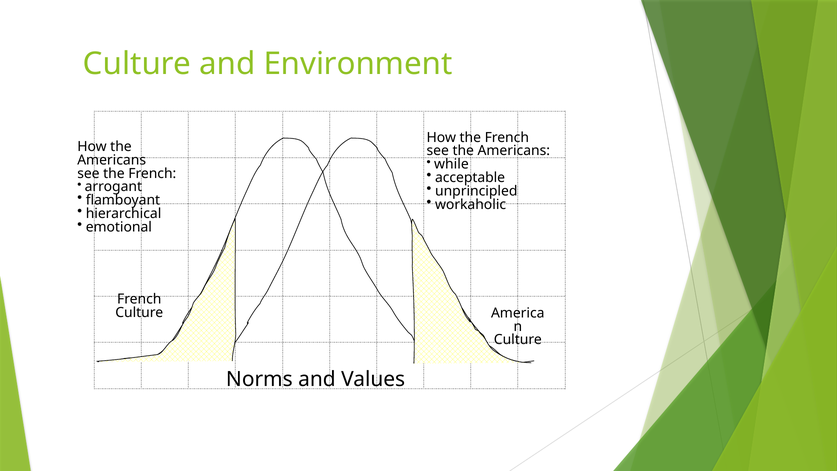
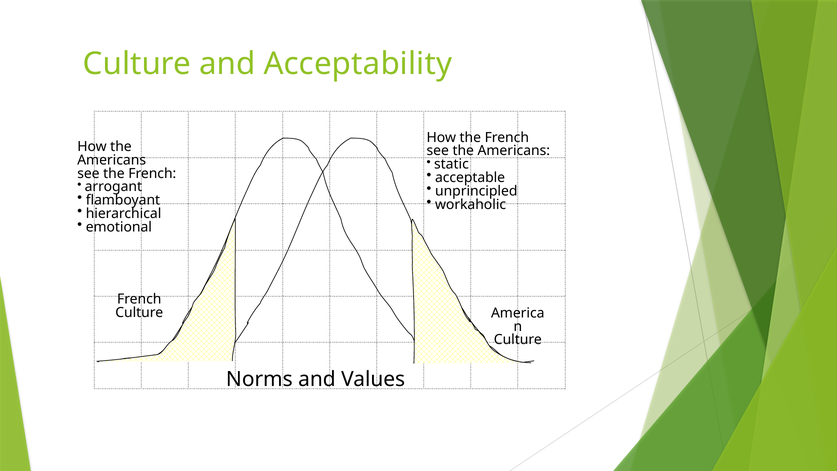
Environment: Environment -> Acceptability
while: while -> static
